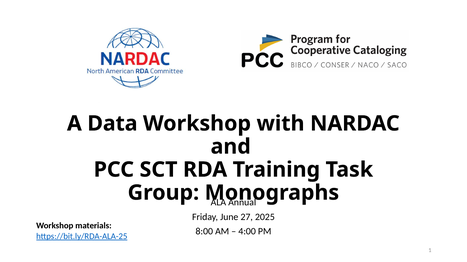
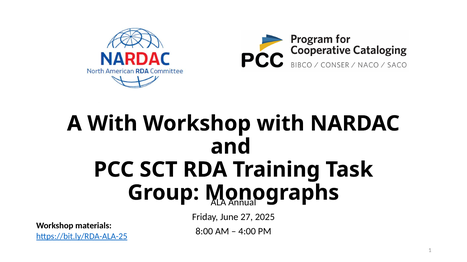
A Data: Data -> With
